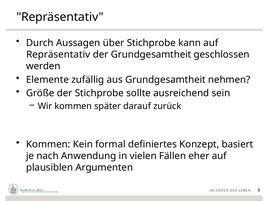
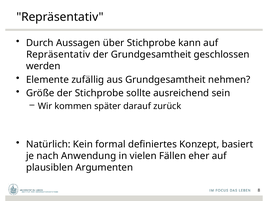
Kommen at (48, 144): Kommen -> Natürlich
